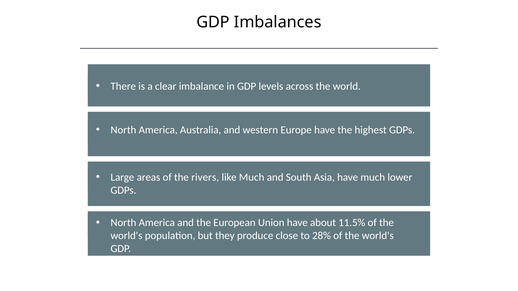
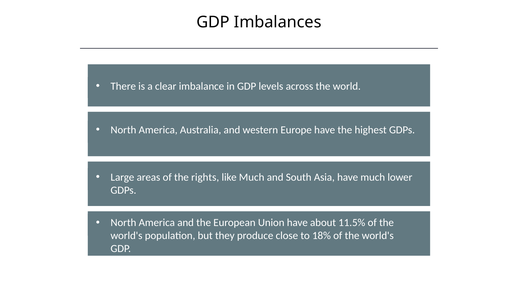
rivers: rivers -> rights
28%: 28% -> 18%
